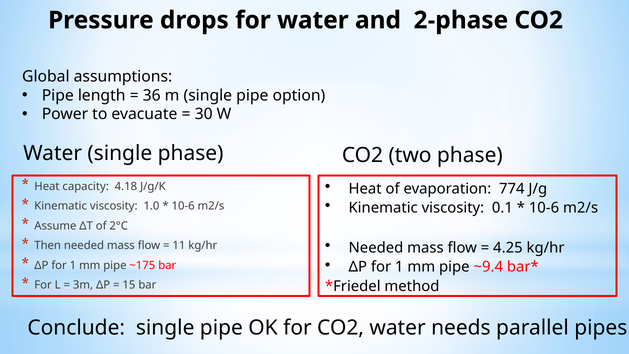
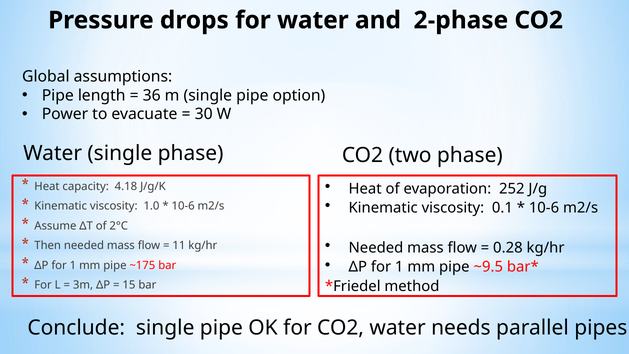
774: 774 -> 252
4.25: 4.25 -> 0.28
~9.4: ~9.4 -> ~9.5
